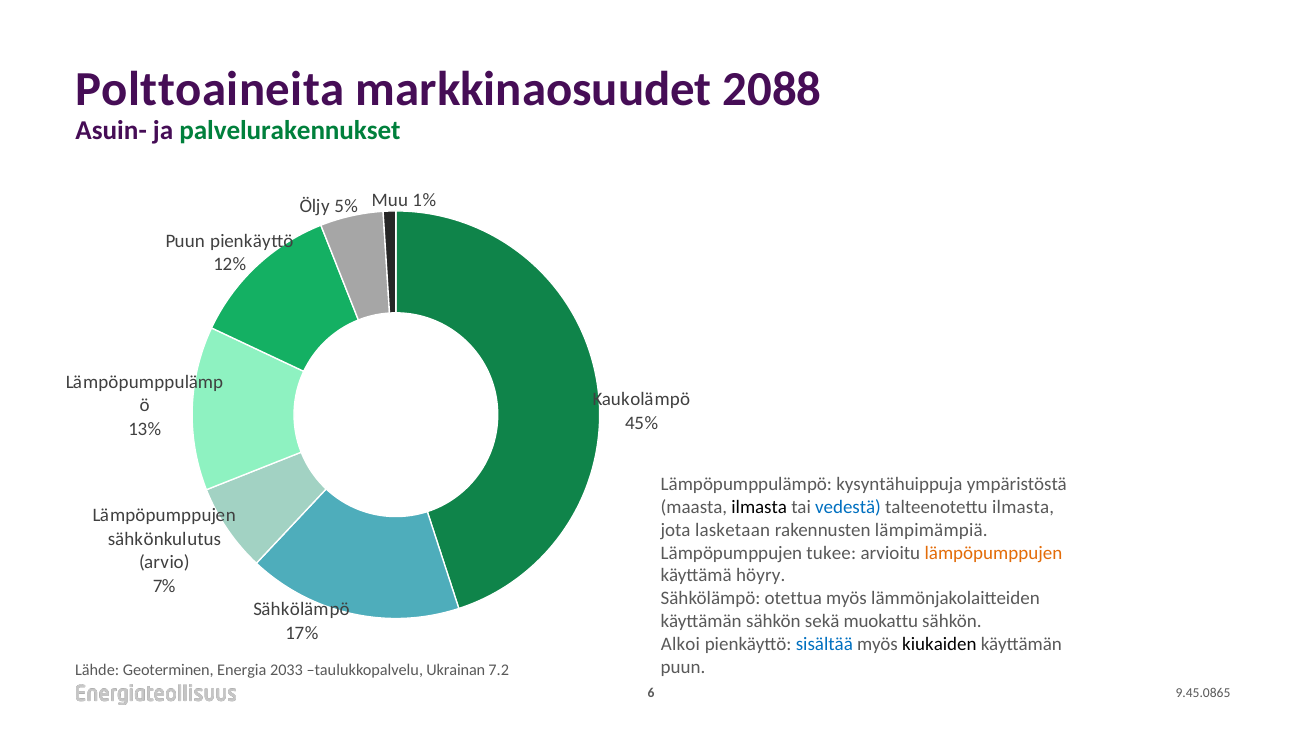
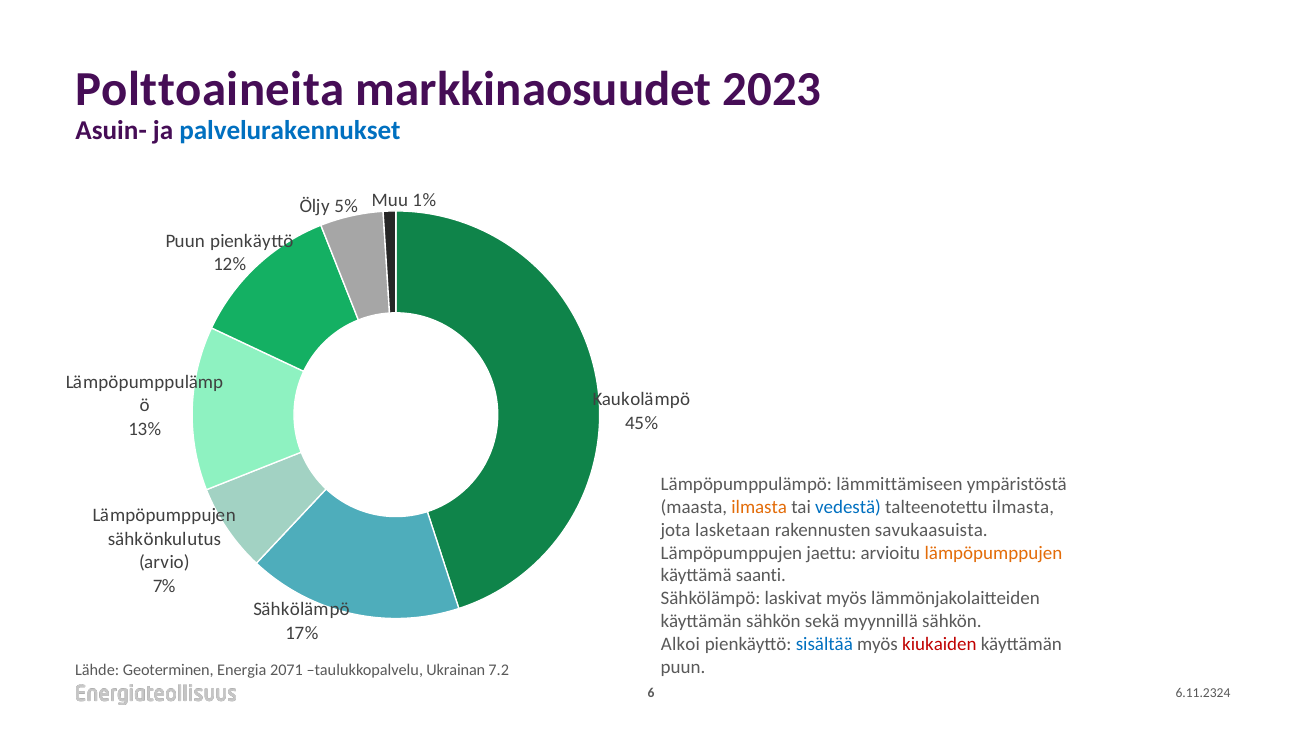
2088: 2088 -> 2023
palvelurakennukset colour: green -> blue
kysyntähuippuja: kysyntähuippuja -> lämmittämiseen
ilmasta at (759, 507) colour: black -> orange
lämpimämpiä: lämpimämpiä -> savukaasuista
tukee: tukee -> jaettu
höyry: höyry -> saanti
otettua: otettua -> laskivat
muokattu: muokattu -> myynnillä
kiukaiden colour: black -> red
2033: 2033 -> 2071
9.45.0865: 9.45.0865 -> 6.11.2324
